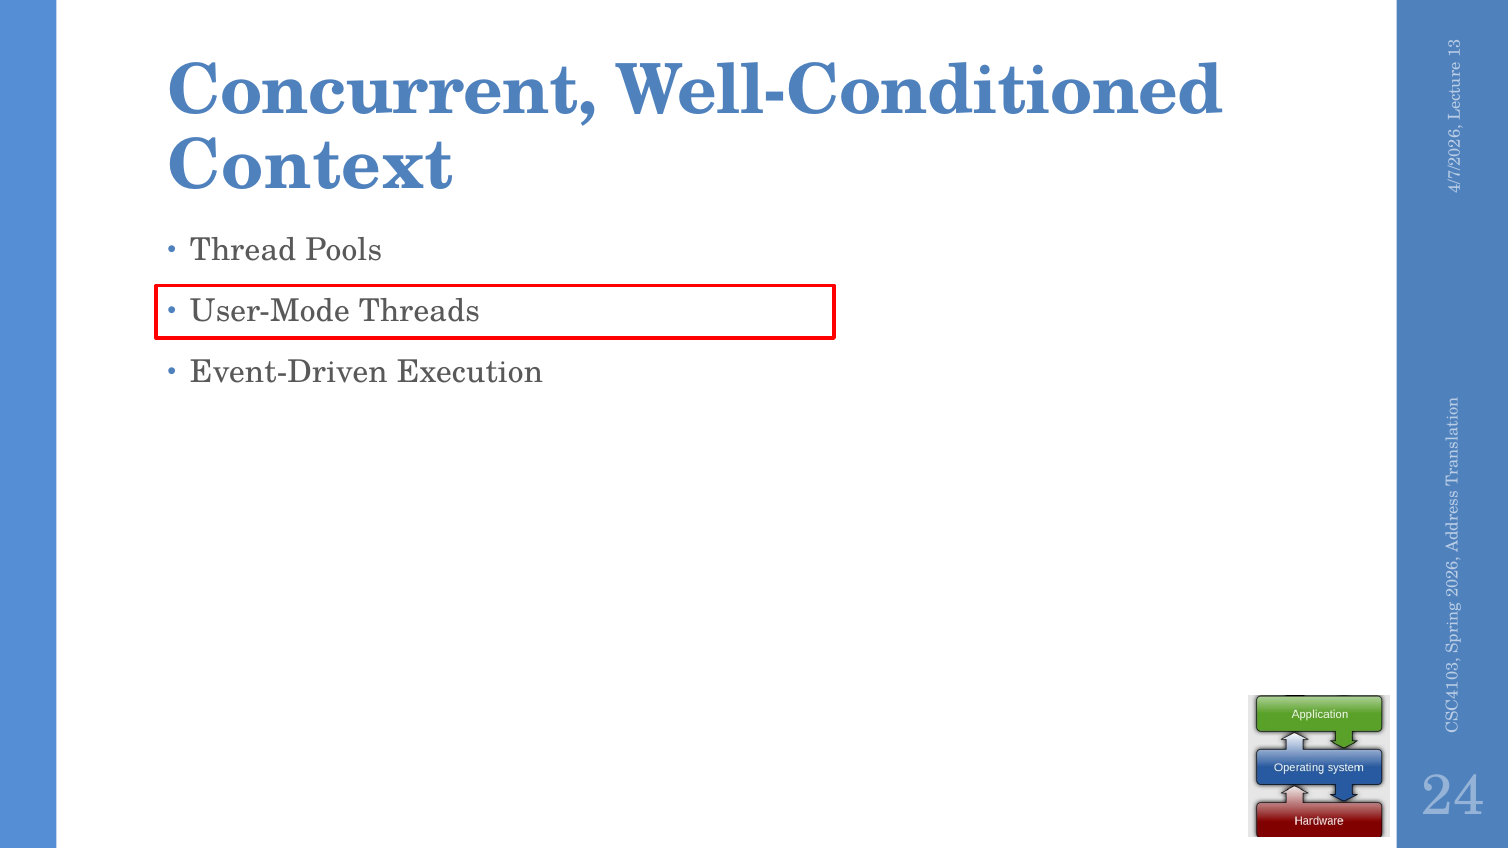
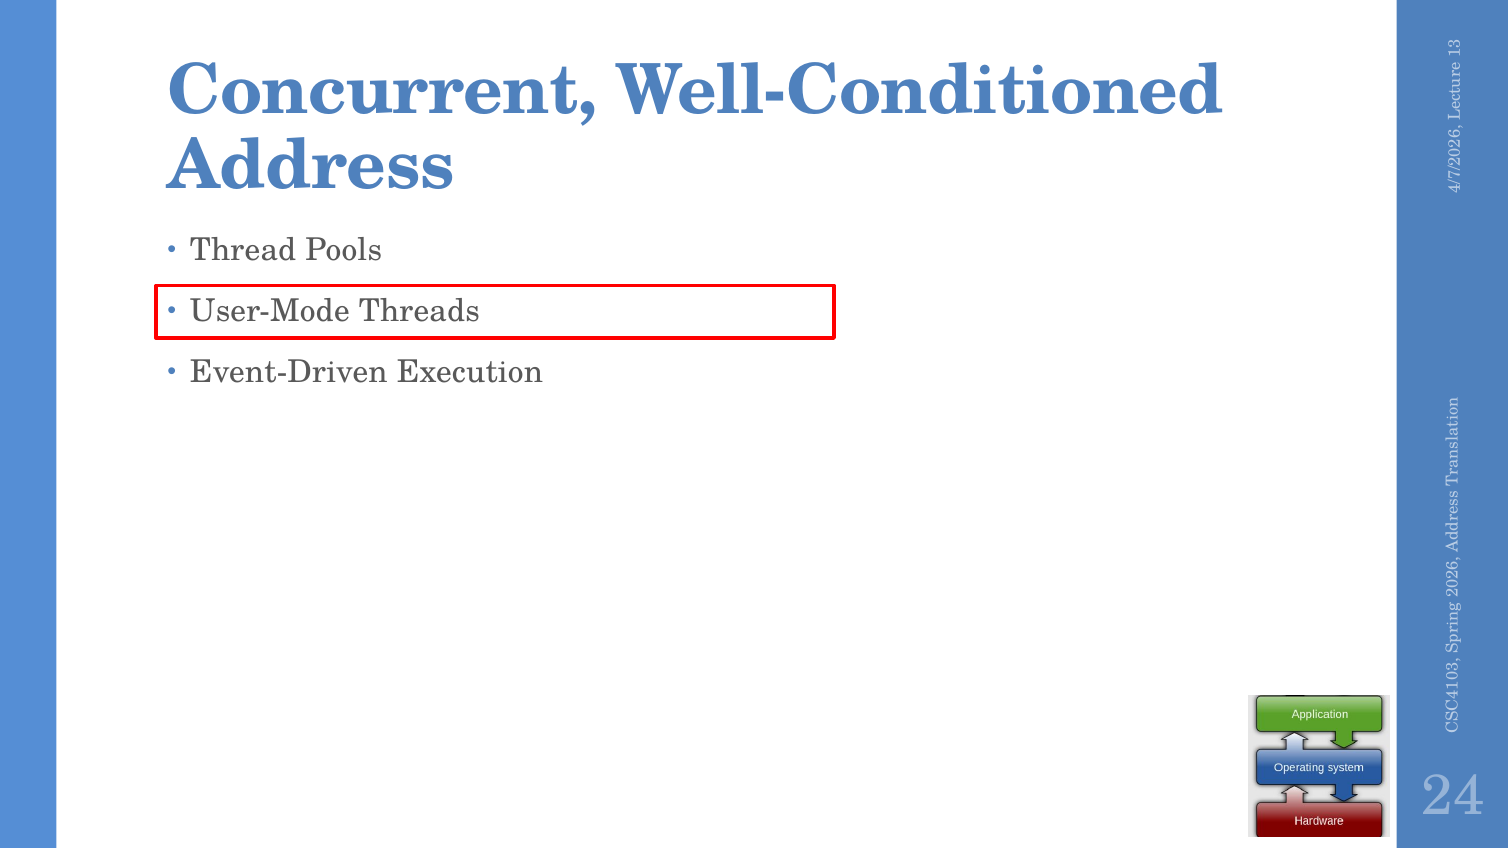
Context: Context -> Address
